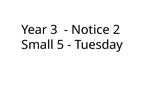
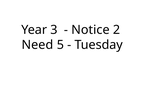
Small: Small -> Need
